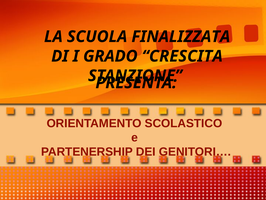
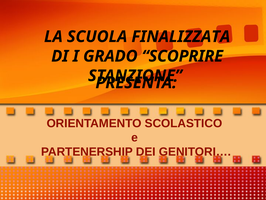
CRESCITA: CRESCITA -> SCOPRIRE
